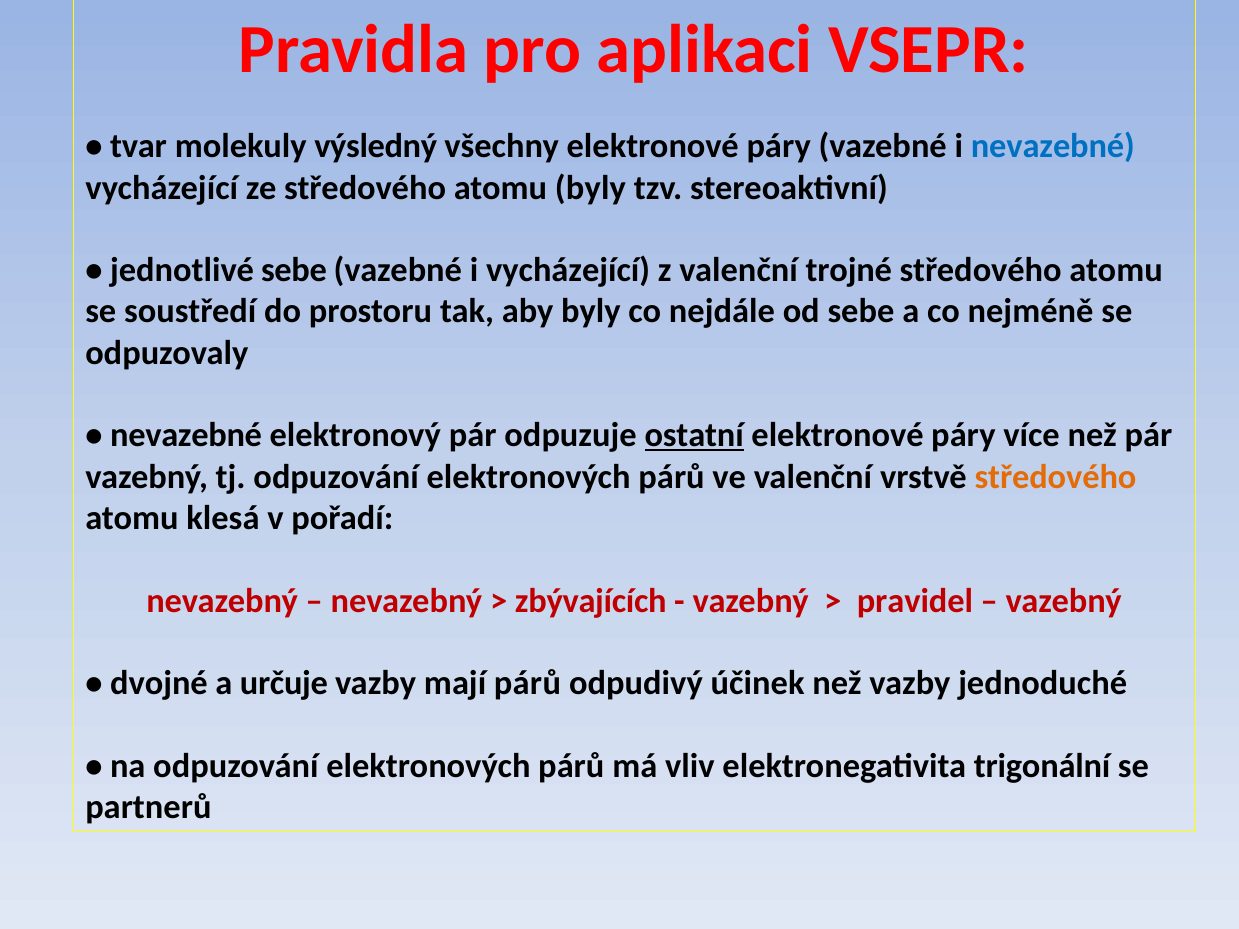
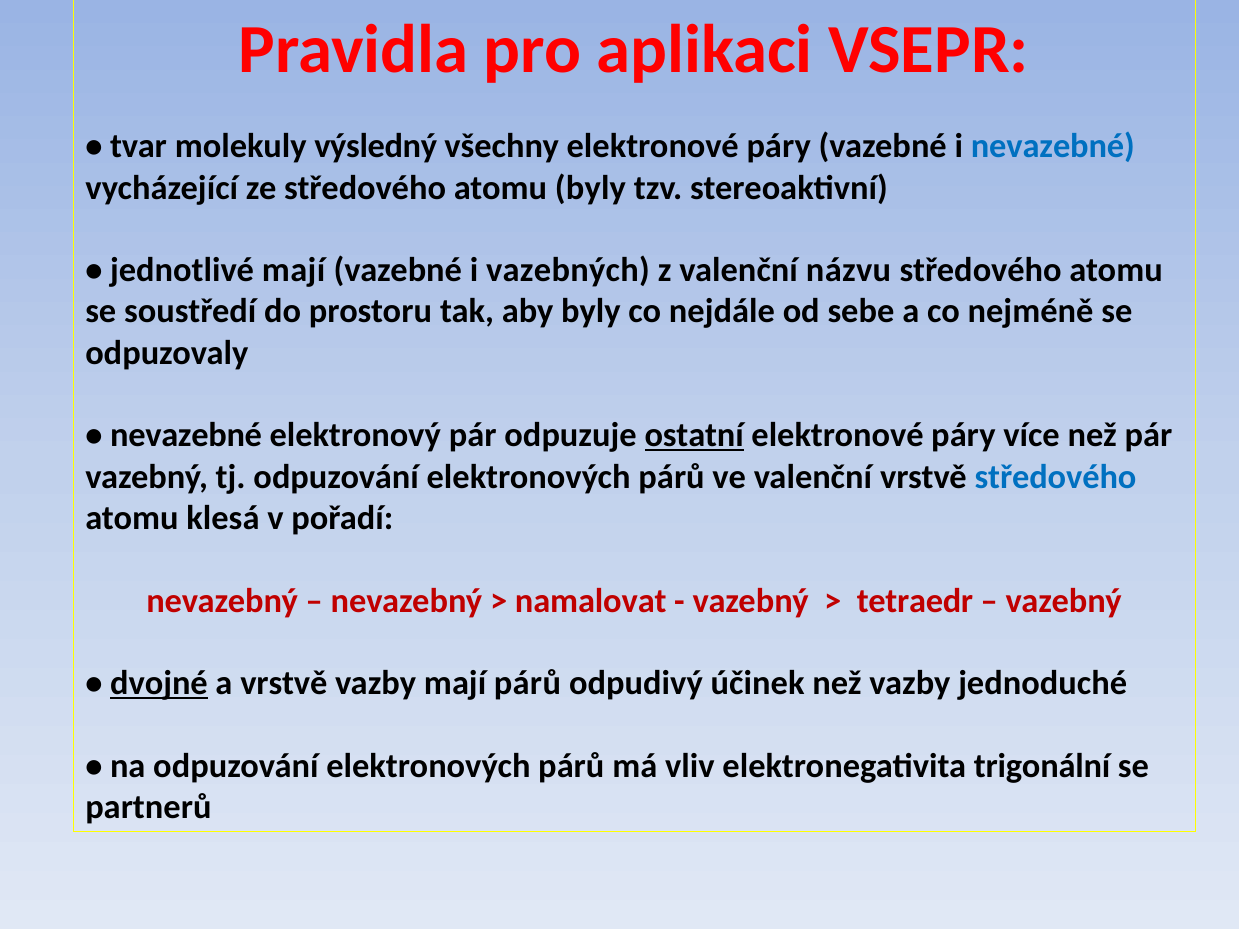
jednotlivé sebe: sebe -> mají
i vycházející: vycházející -> vazebných
trojné: trojné -> názvu
středového at (1056, 477) colour: orange -> blue
zbývajících: zbývajících -> namalovat
pravidel: pravidel -> tetraedr
dvojné underline: none -> present
a určuje: určuje -> vrstvě
